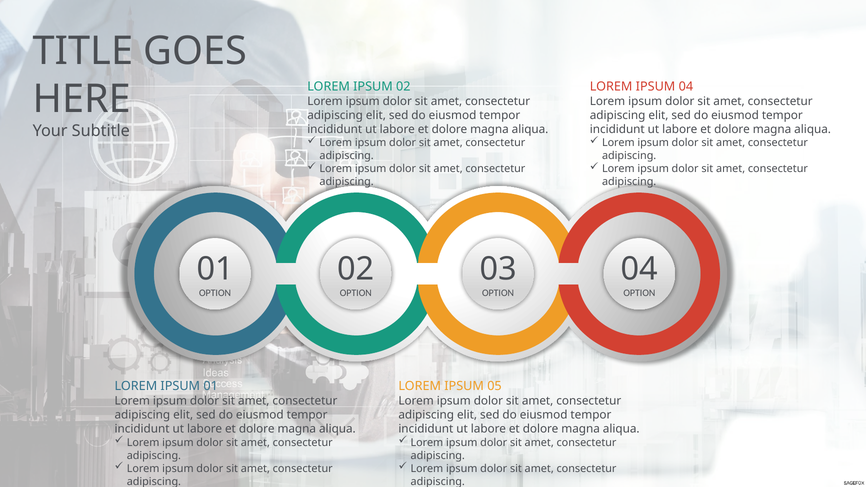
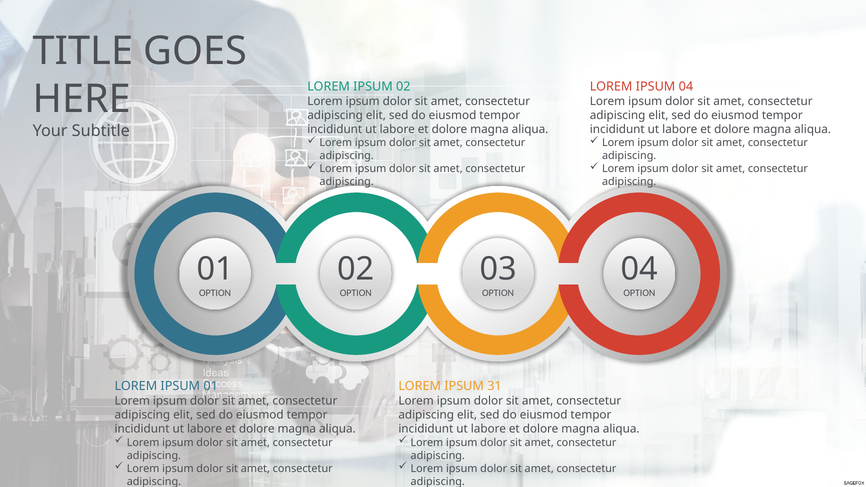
05: 05 -> 31
